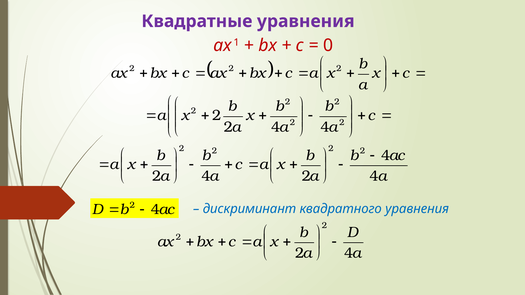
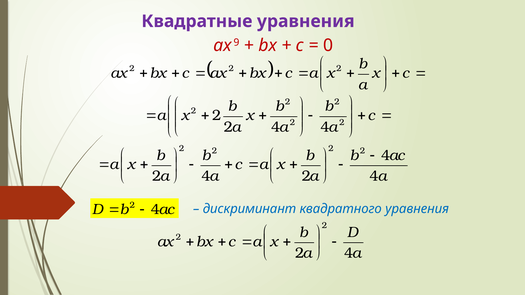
1: 1 -> 9
